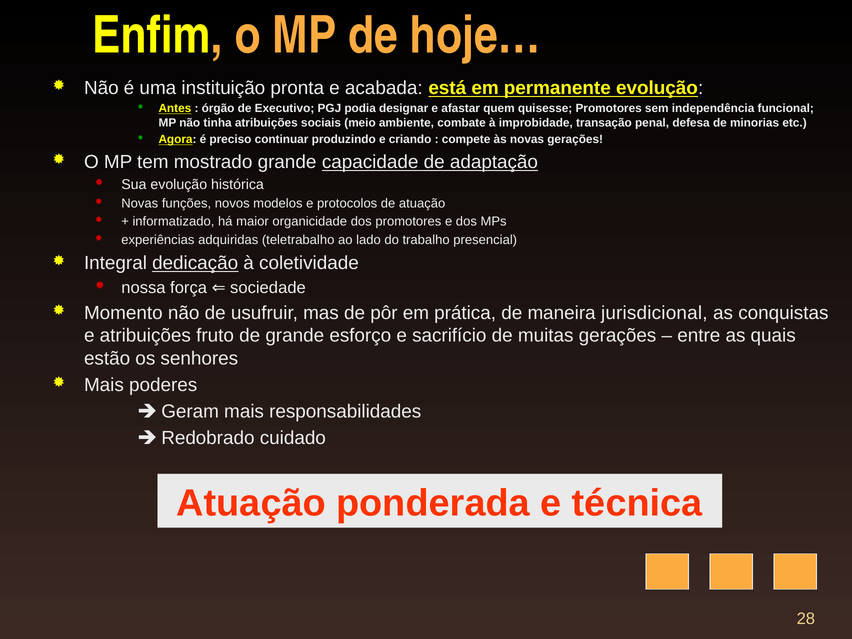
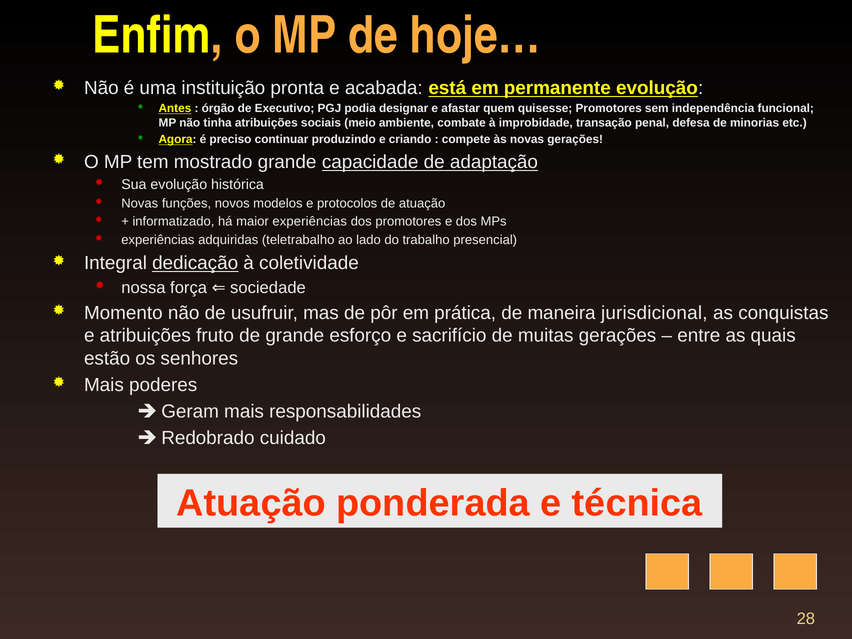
maior organicidade: organicidade -> experiências
